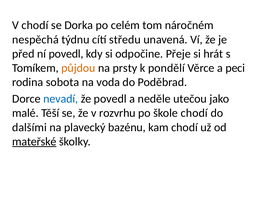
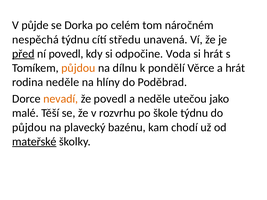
V chodí: chodí -> půjde
před underline: none -> present
Přeje: Přeje -> Voda
prsty: prsty -> dílnu
a peci: peci -> hrát
rodina sobota: sobota -> neděle
voda: voda -> hlíny
nevadí colour: blue -> orange
škole chodí: chodí -> týdnu
dalšími at (29, 127): dalšími -> půjdou
